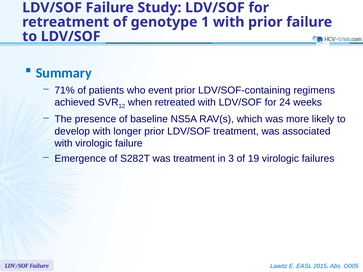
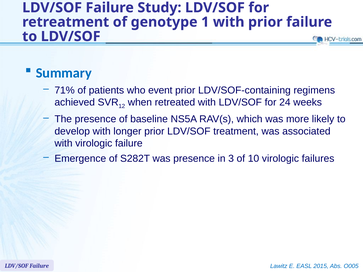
was treatment: treatment -> presence
19: 19 -> 10
